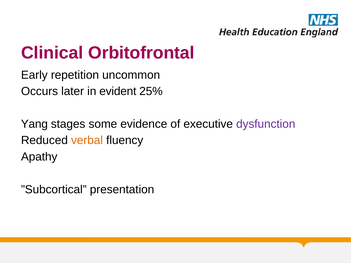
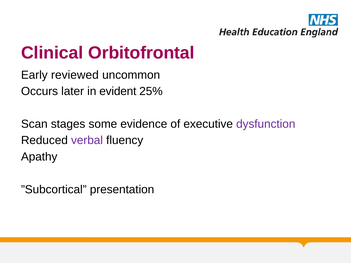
repetition: repetition -> reviewed
Yang: Yang -> Scan
verbal colour: orange -> purple
